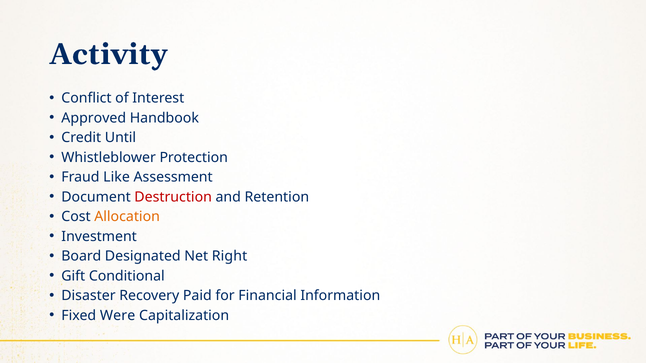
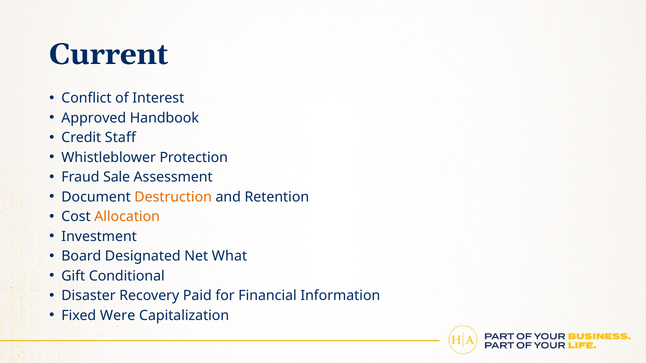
Activity: Activity -> Current
Until: Until -> Staff
Like: Like -> Sale
Destruction colour: red -> orange
Right: Right -> What
